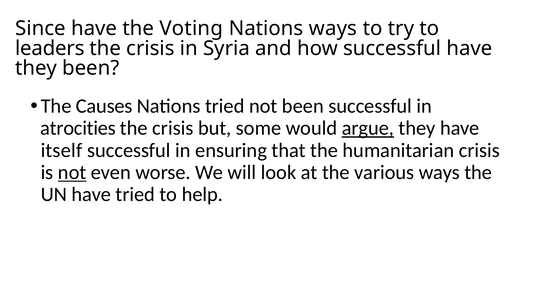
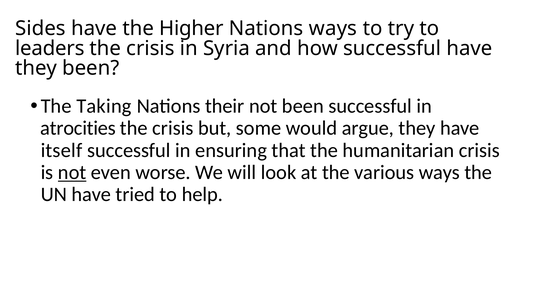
Since: Since -> Sides
Voting: Voting -> Higher
Causes: Causes -> Taking
Nations tried: tried -> their
argue underline: present -> none
